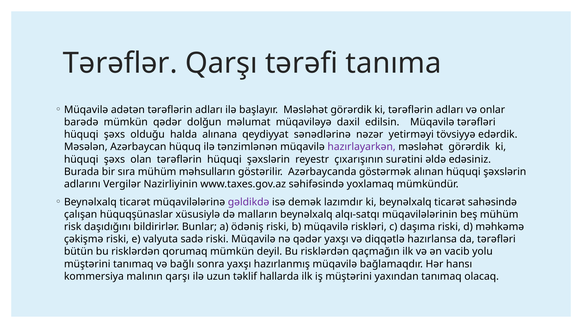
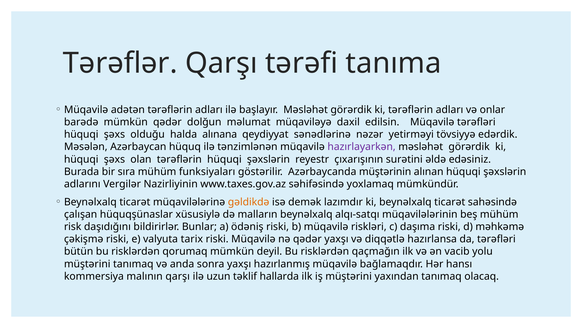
məhsulların: məhsulların -> funksiyaları
göstərmək: göstərmək -> müştərinin
gəldikdə colour: purple -> orange
sadə: sadə -> tarix
bağlı: bağlı -> anda
